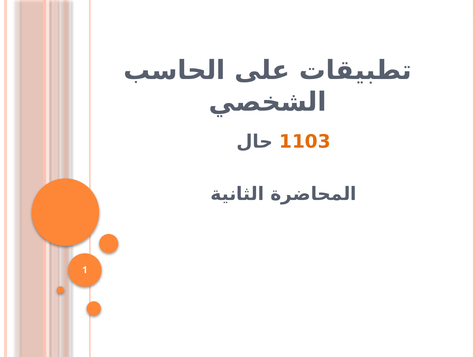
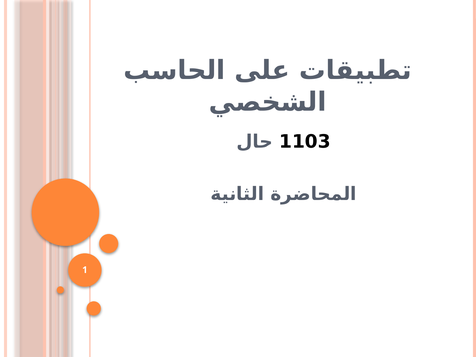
1103 colour: orange -> black
